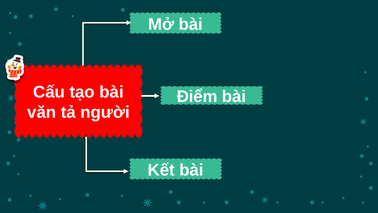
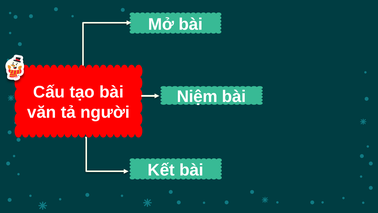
Điểm: Điểm -> Niệm
